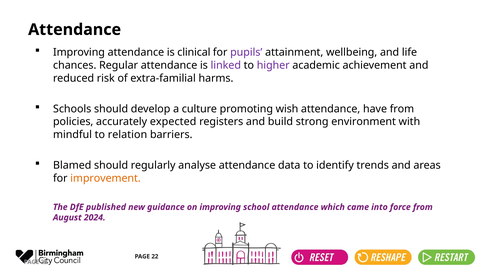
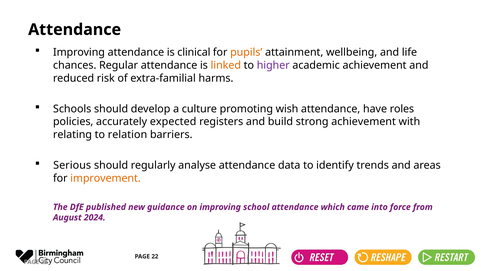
pupils colour: purple -> orange
linked colour: purple -> orange
have from: from -> roles
strong environment: environment -> achievement
mindful: mindful -> relating
Blamed: Blamed -> Serious
